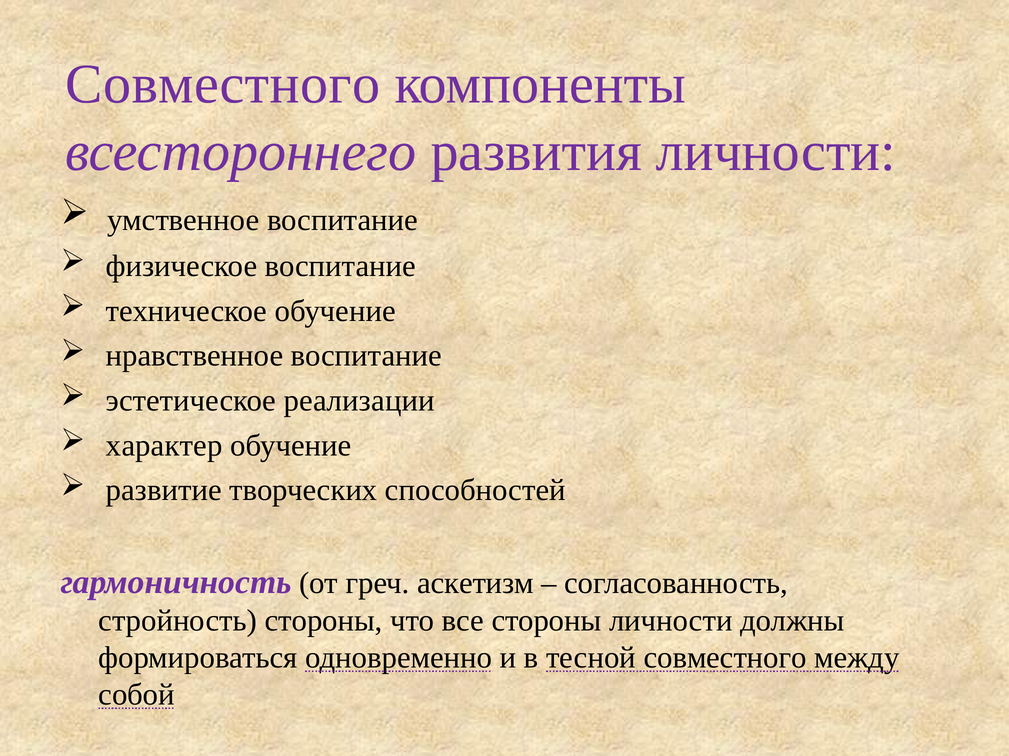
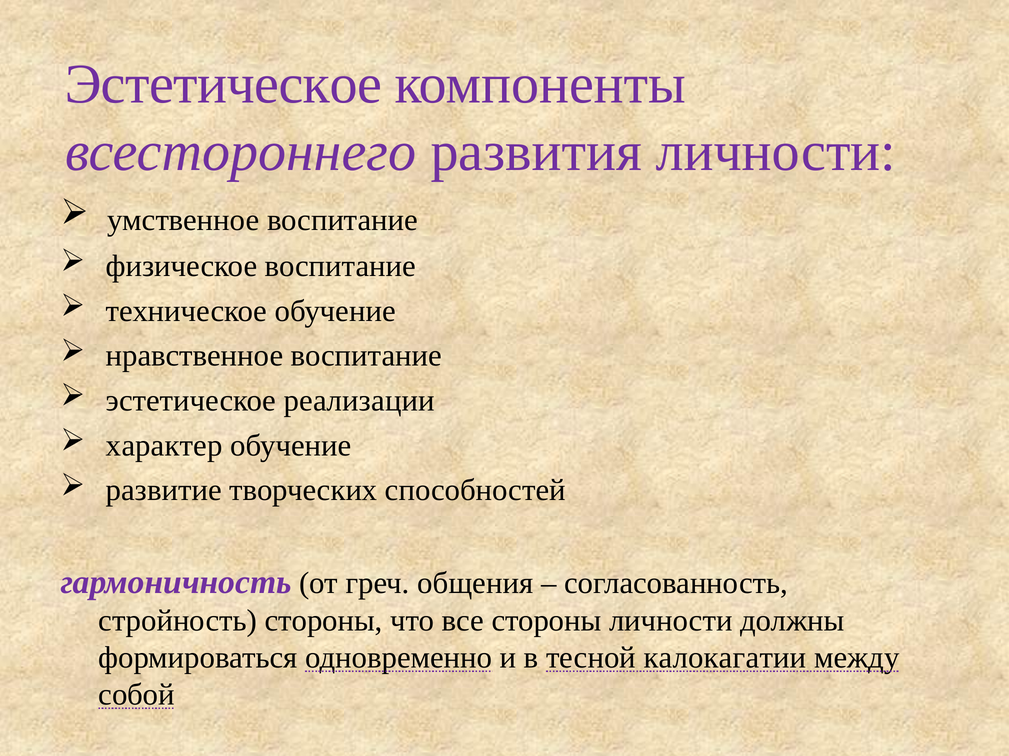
Совместного at (223, 85): Совместного -> Эстетическое
аскетизм: аскетизм -> общения
тесной совместного: совместного -> калокагатии
